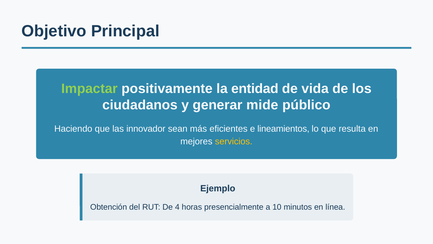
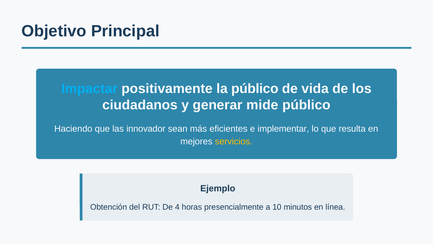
Impactar colour: light green -> light blue
la entidad: entidad -> público
lineamientos: lineamientos -> implementar
